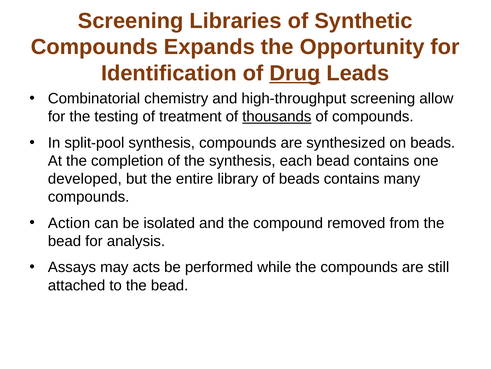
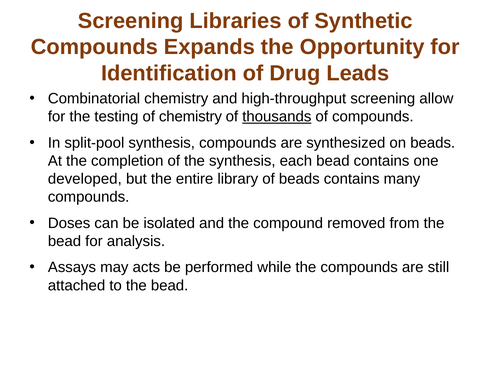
Drug underline: present -> none
of treatment: treatment -> chemistry
Action: Action -> Doses
